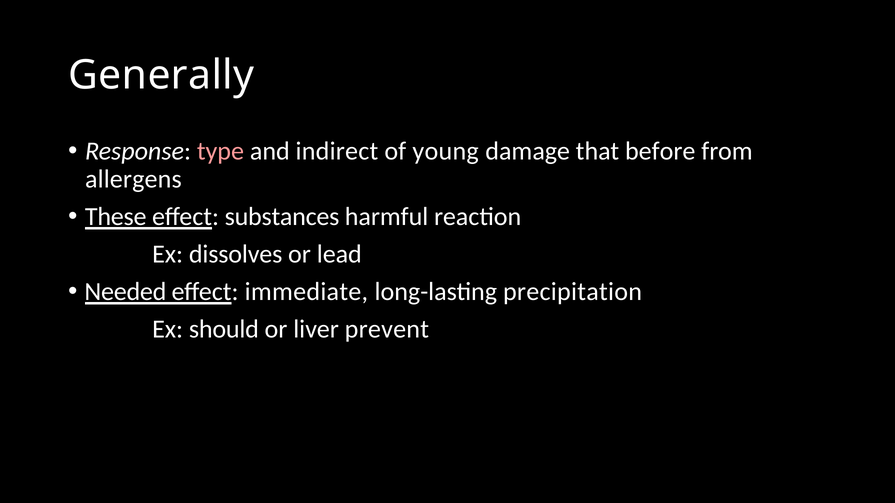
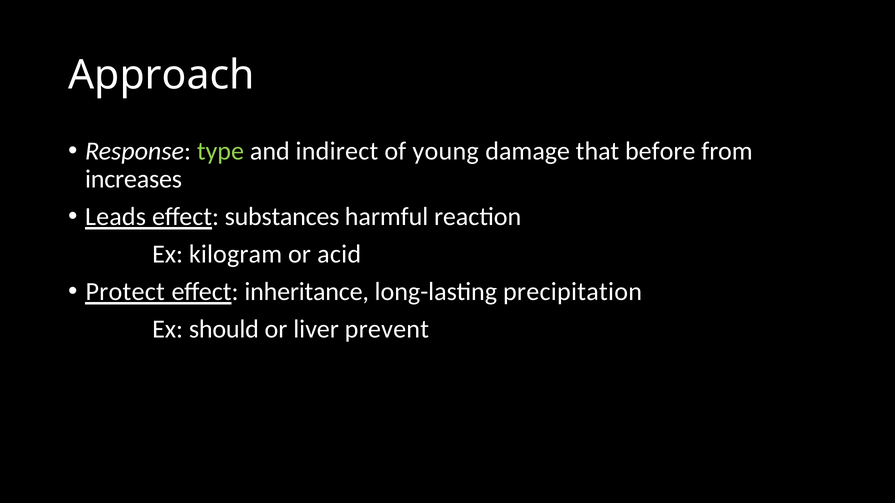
Generally: Generally -> Approach
type colour: pink -> light green
allergens: allergens -> increases
These: These -> Leads
dissolves: dissolves -> kilogram
lead: lead -> acid
Needed: Needed -> Protect
immediate: immediate -> inheritance
